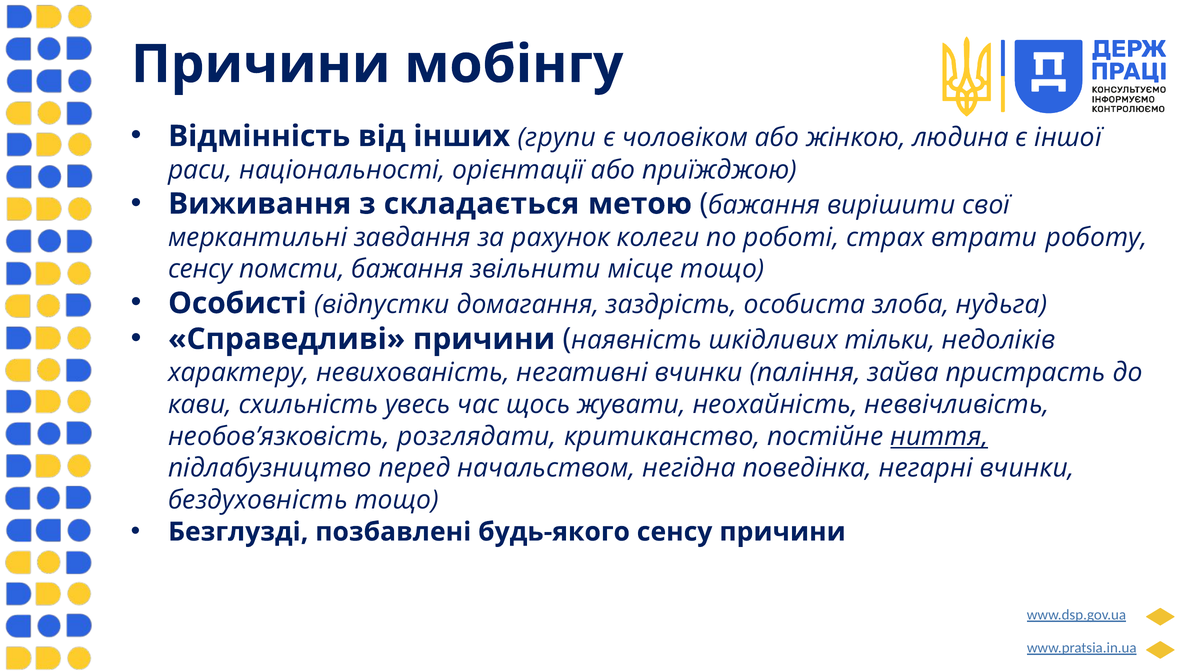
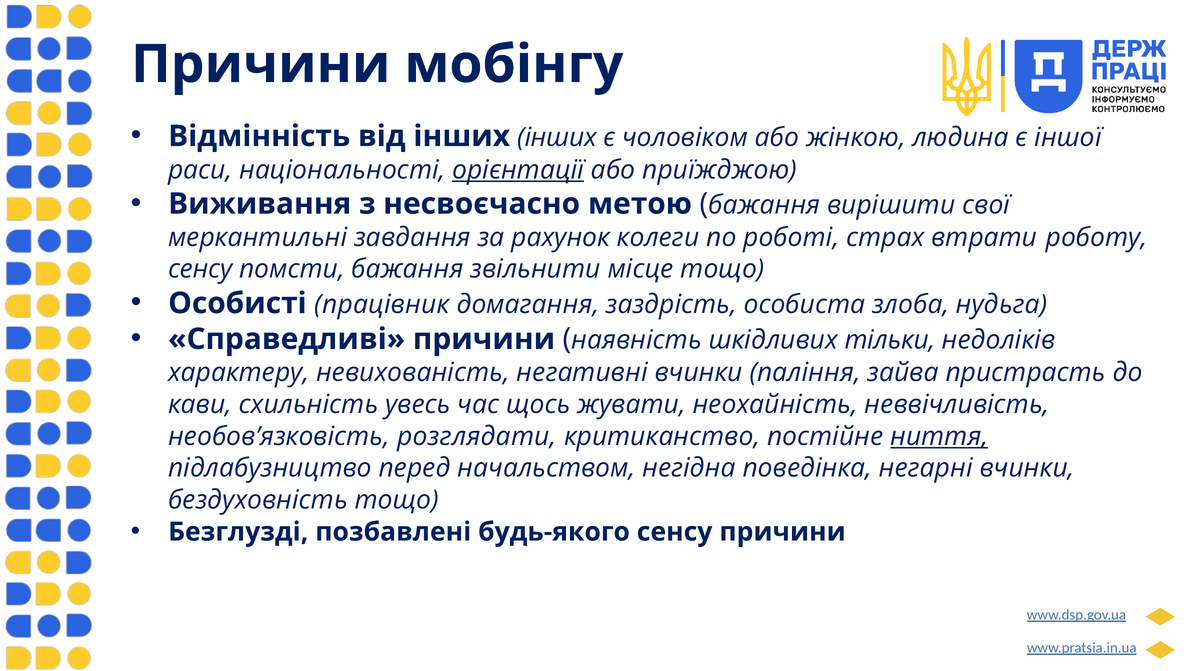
інших групи: групи -> інших
орієнтації underline: none -> present
складається: складається -> несвоєчасно
відпустки: відпустки -> працівник
